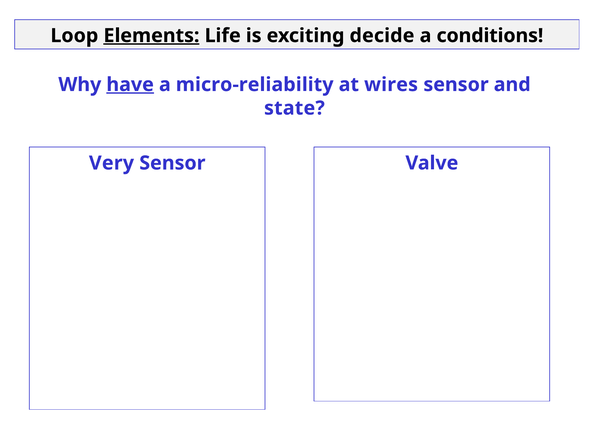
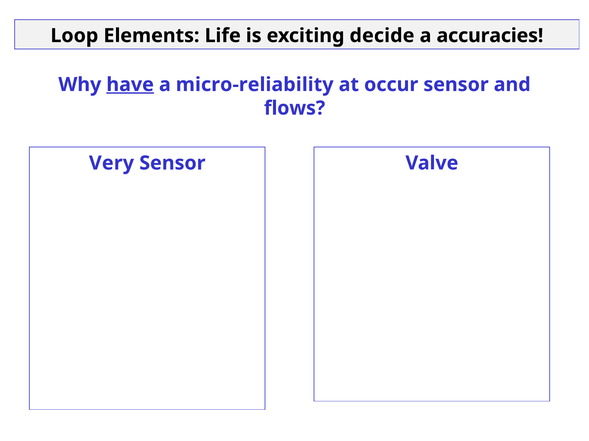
Elements underline: present -> none
conditions: conditions -> accuracies
wires: wires -> occur
state: state -> flows
